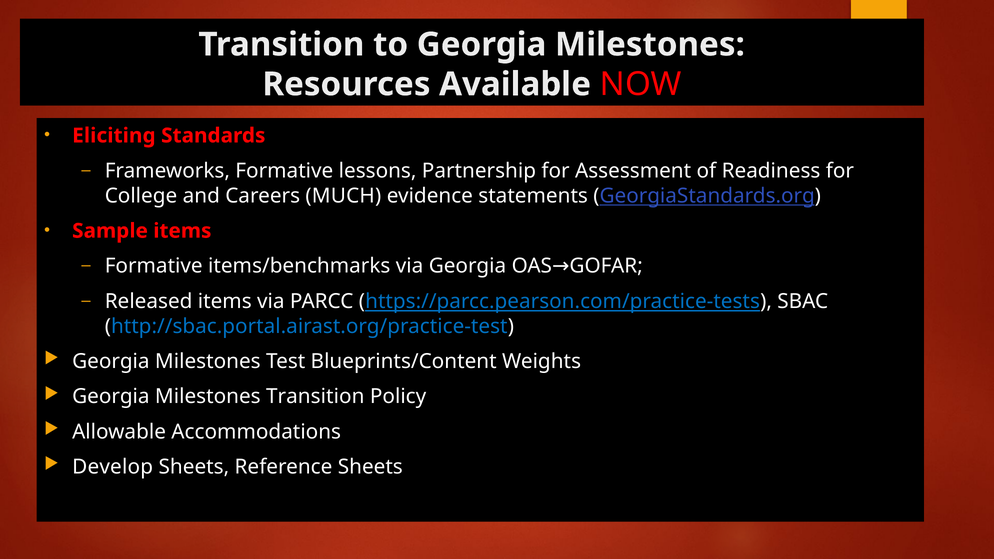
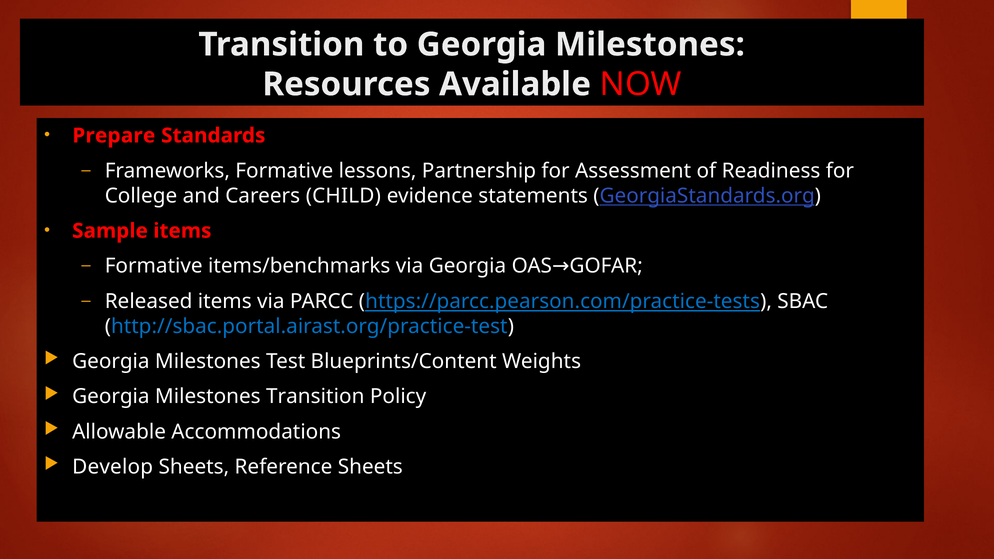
Eliciting: Eliciting -> Prepare
MUCH: MUCH -> CHILD
